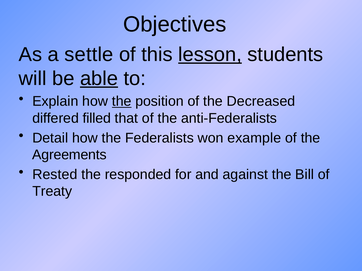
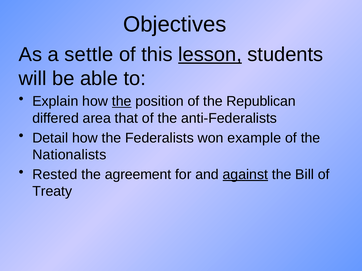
able underline: present -> none
Decreased: Decreased -> Republican
filled: filled -> area
Agreements: Agreements -> Nationalists
responded: responded -> agreement
against underline: none -> present
